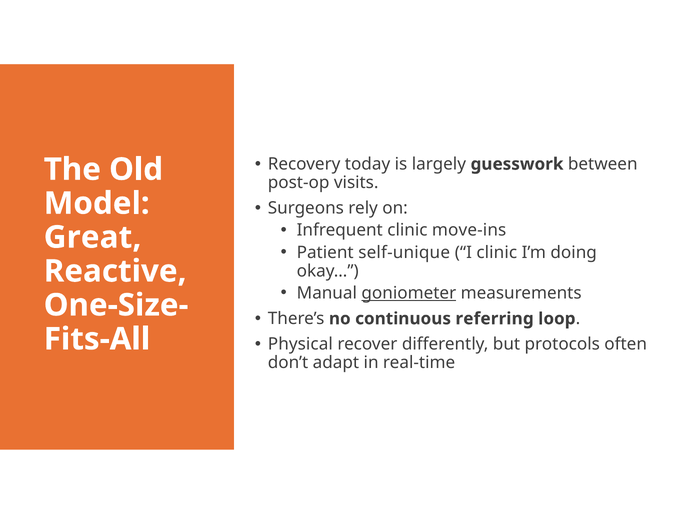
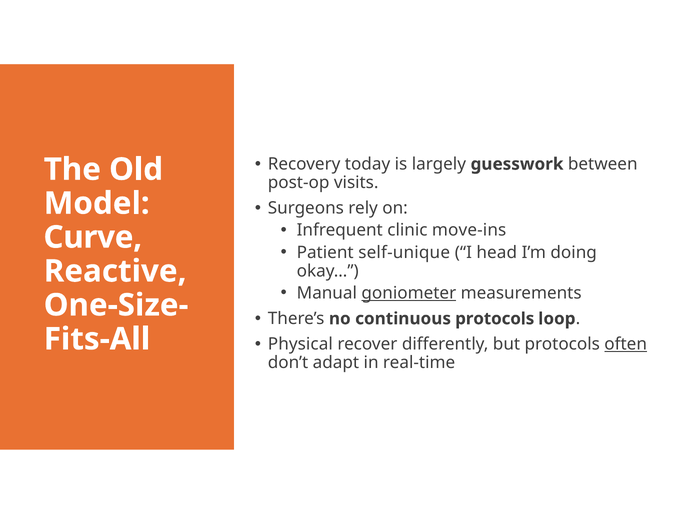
Great: Great -> Curve
I clinic: clinic -> head
continuous referring: referring -> protocols
often underline: none -> present
